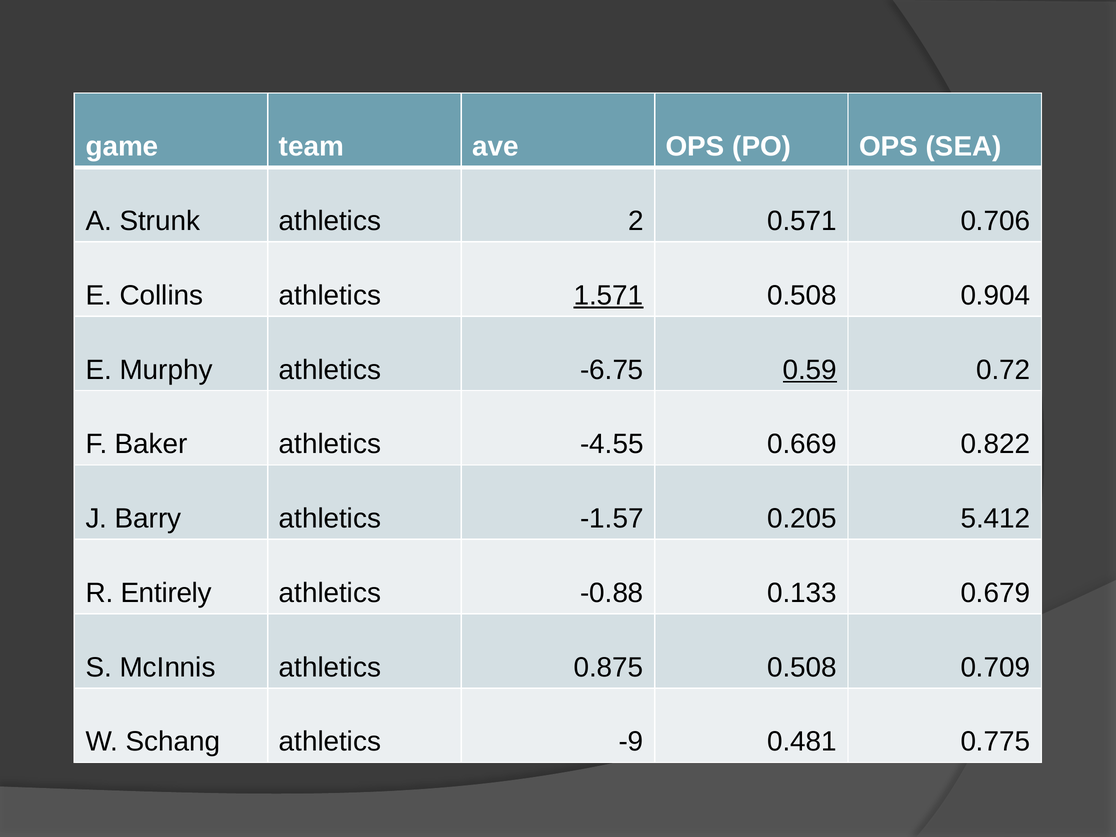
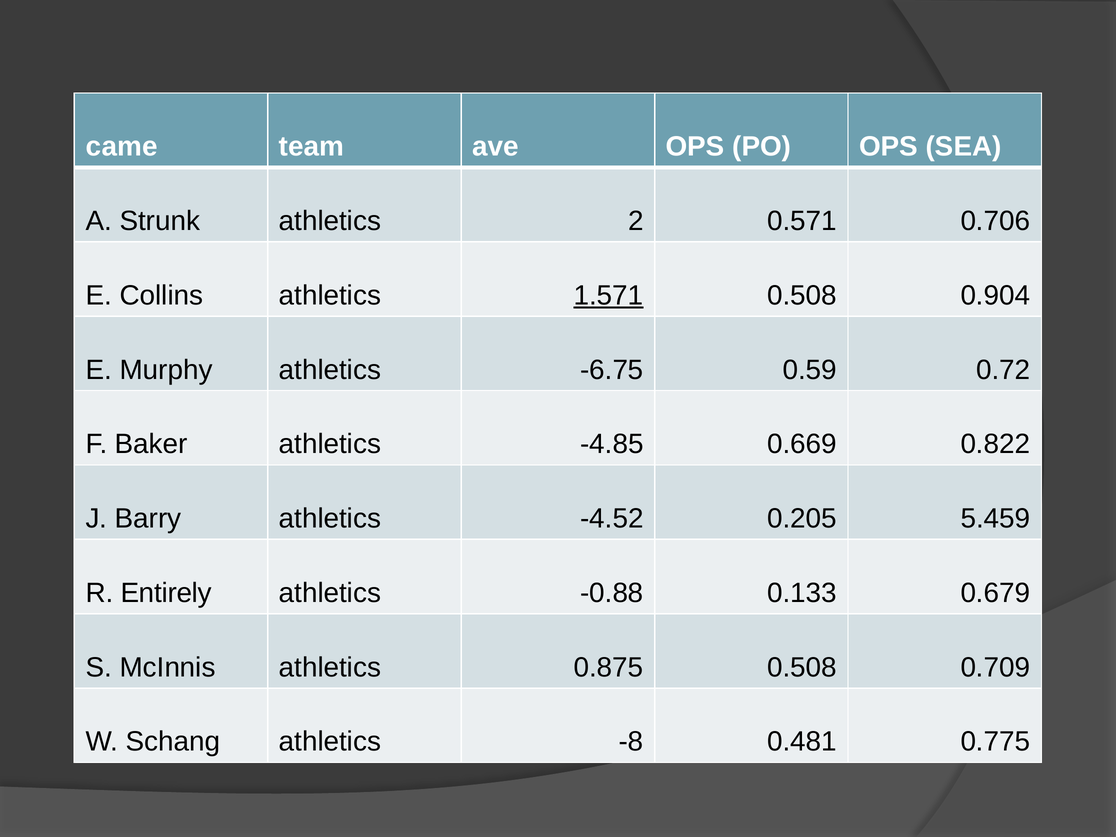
game: game -> came
0.59 underline: present -> none
-4.55: -4.55 -> -4.85
-1.57: -1.57 -> -4.52
5.412: 5.412 -> 5.459
-9: -9 -> -8
